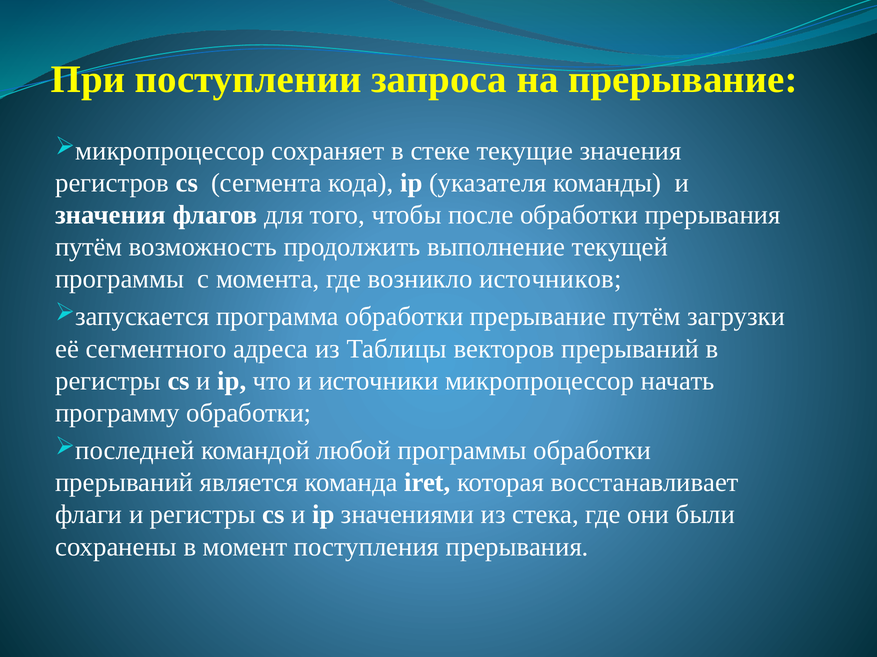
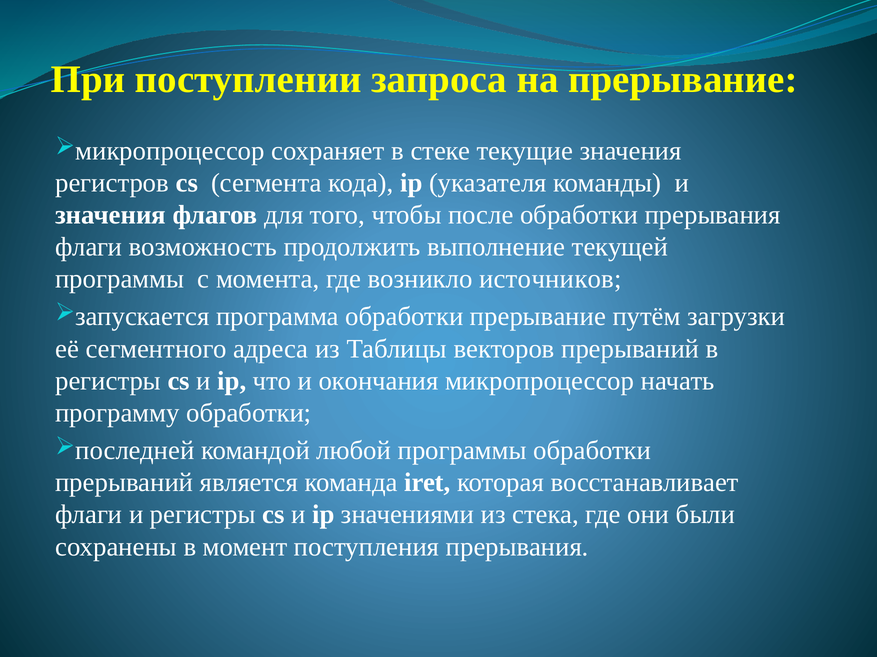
путём at (89, 247): путём -> флаги
источники: источники -> окончания
